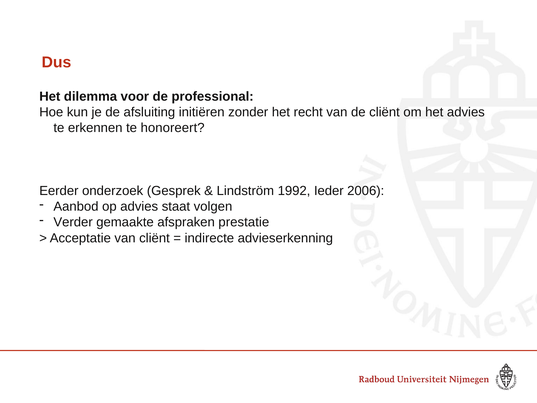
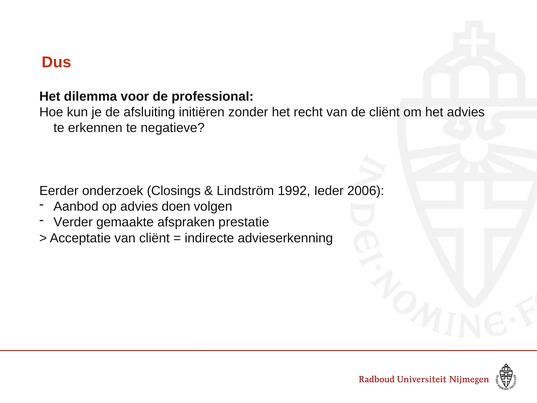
honoreert: honoreert -> negatieve
Gesprek: Gesprek -> Closings
staat: staat -> doen
